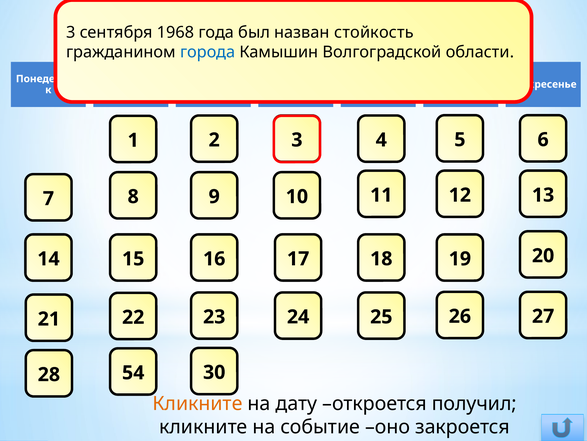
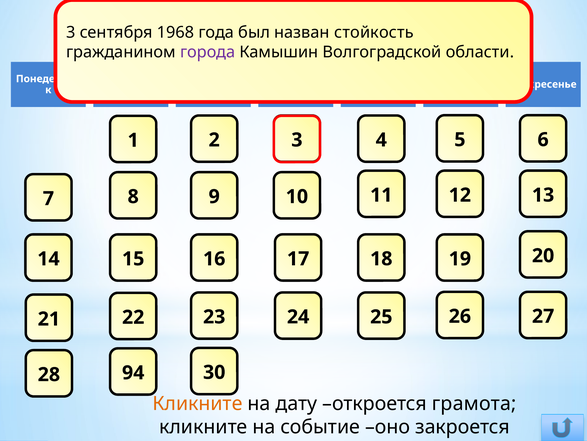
города colour: blue -> purple
54: 54 -> 94
получил: получил -> грамота
